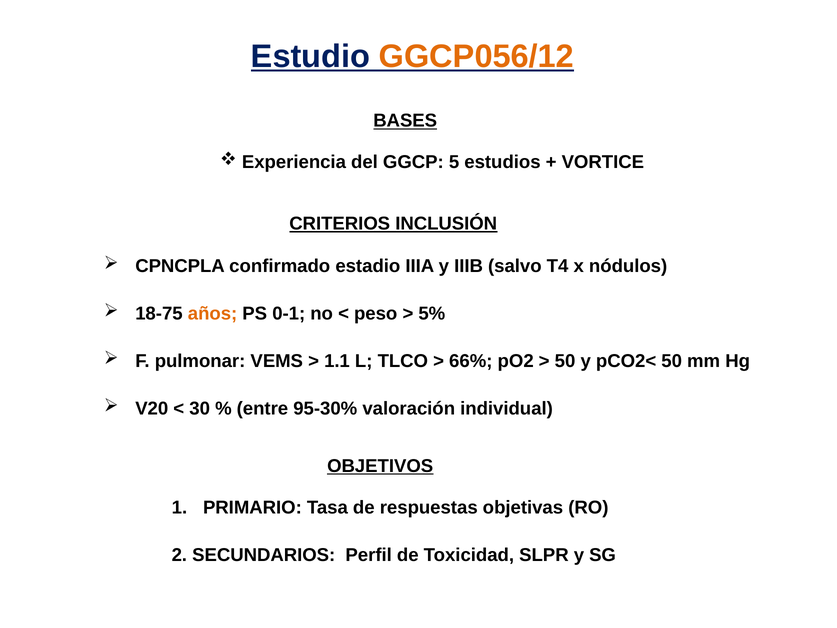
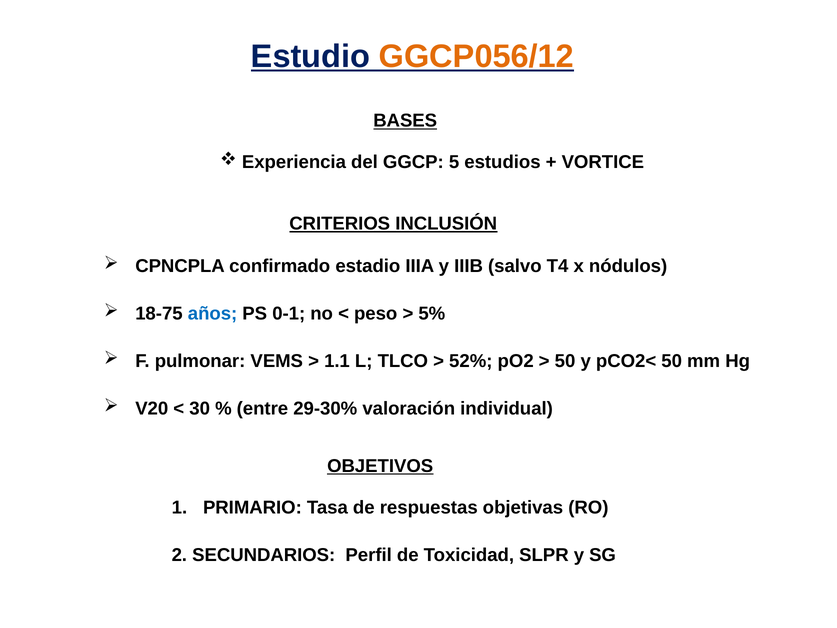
años colour: orange -> blue
66%: 66% -> 52%
95-30%: 95-30% -> 29-30%
